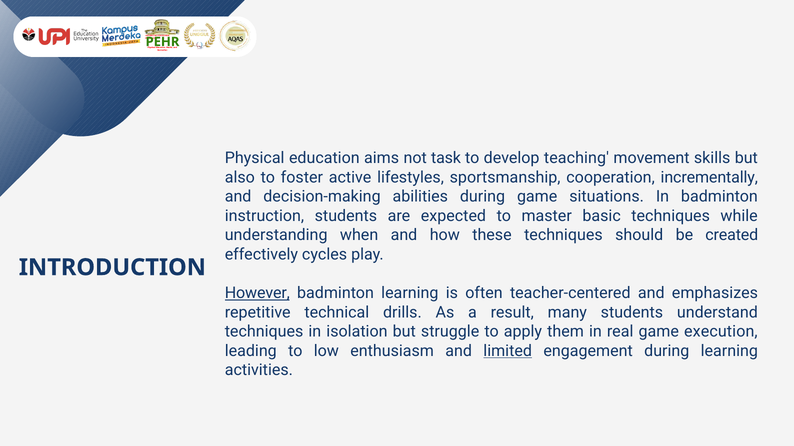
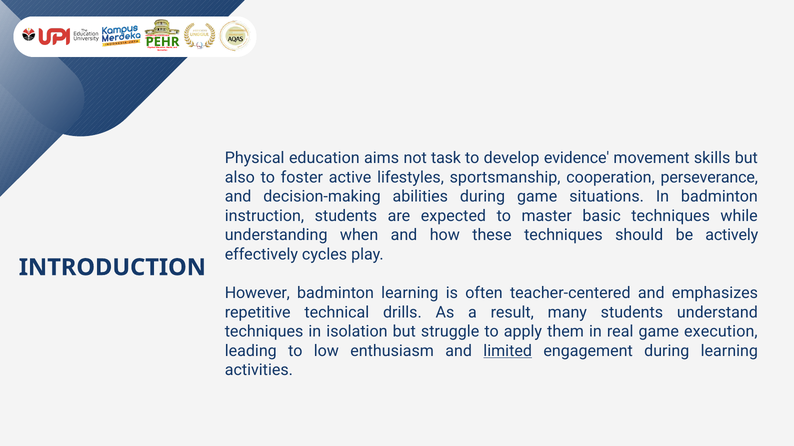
teaching: teaching -> evidence
incrementally: incrementally -> perseverance
created: created -> actively
However underline: present -> none
